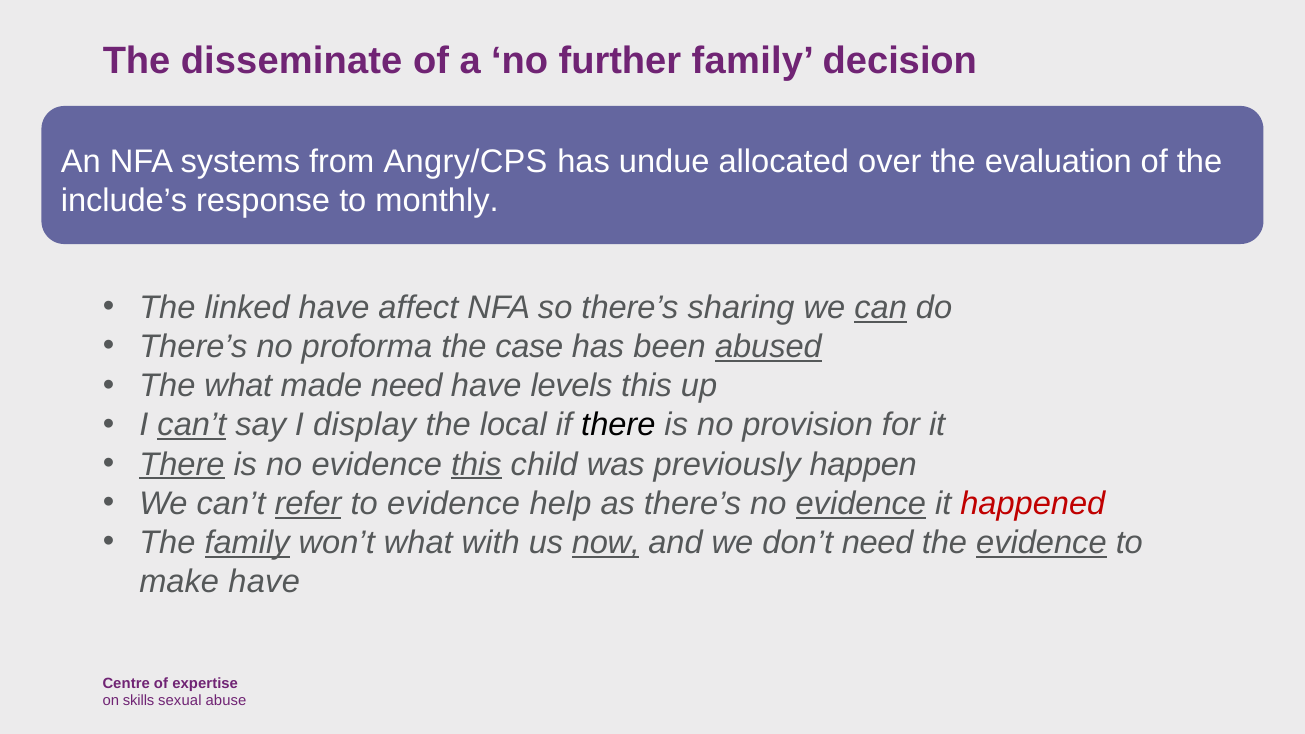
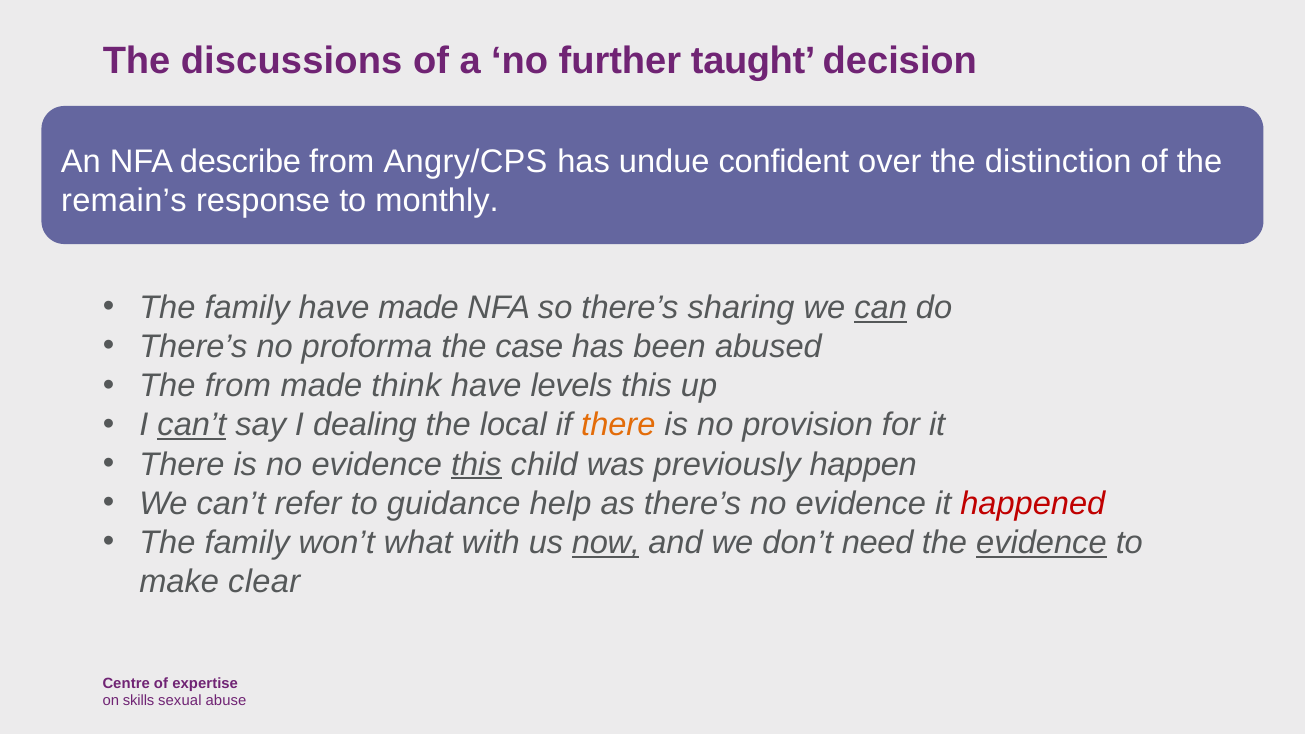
disseminate: disseminate -> discussions
further family: family -> taught
systems: systems -> describe
allocated: allocated -> confident
evaluation: evaluation -> distinction
include’s: include’s -> remain’s
linked at (247, 308): linked -> family
have affect: affect -> made
abused underline: present -> none
The what: what -> from
made need: need -> think
display: display -> dealing
there at (618, 425) colour: black -> orange
There at (182, 464) underline: present -> none
refer underline: present -> none
to evidence: evidence -> guidance
evidence at (861, 504) underline: present -> none
family at (247, 543) underline: present -> none
make have: have -> clear
